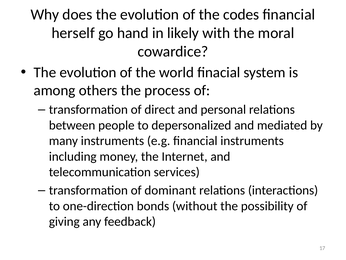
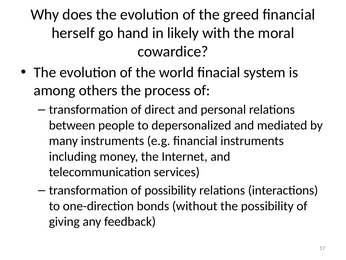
codes: codes -> greed
of dominant: dominant -> possibility
